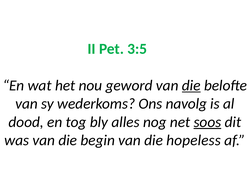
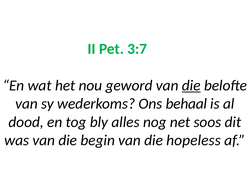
3:5: 3:5 -> 3:7
navolg: navolg -> behaal
soos underline: present -> none
